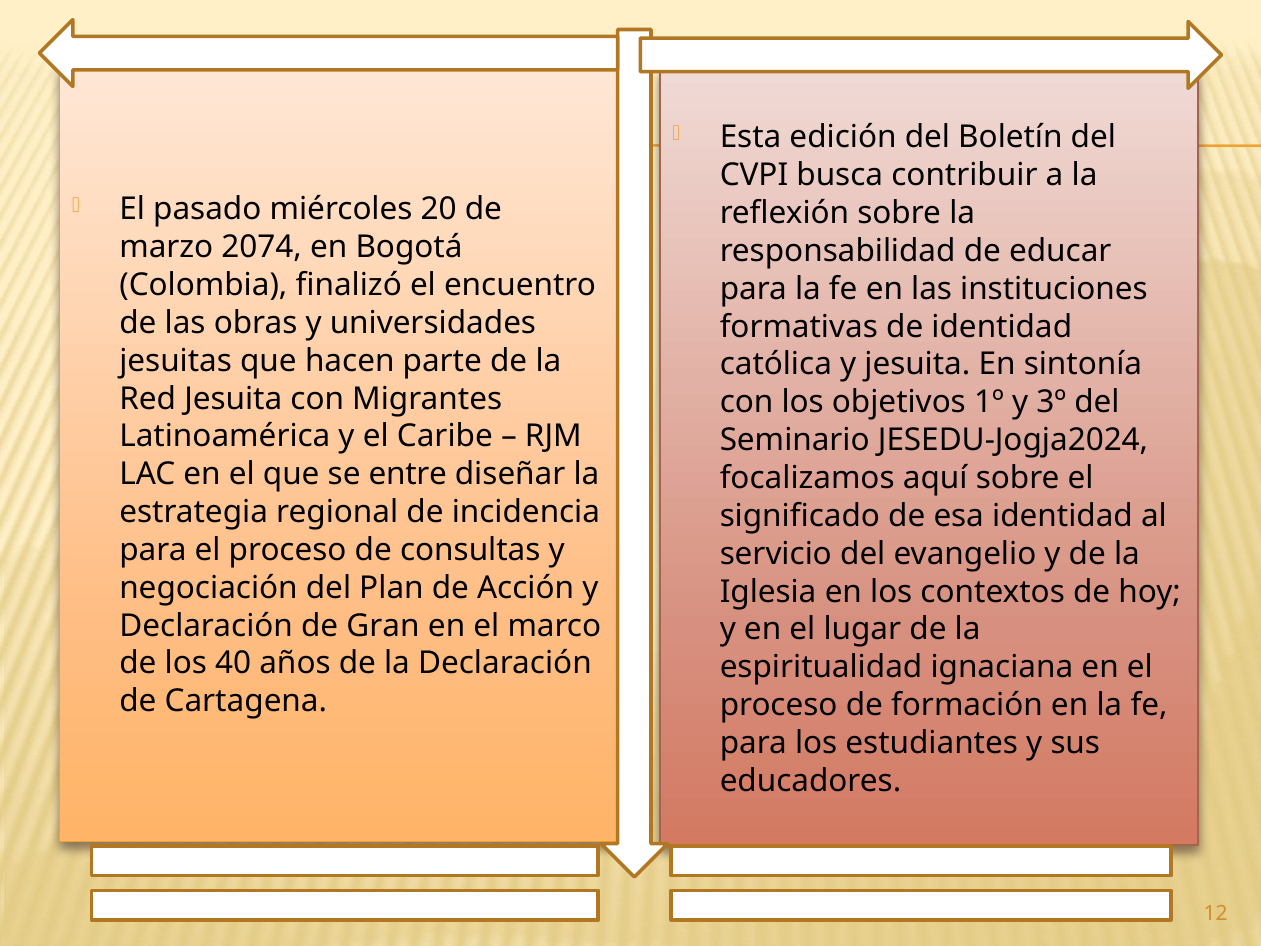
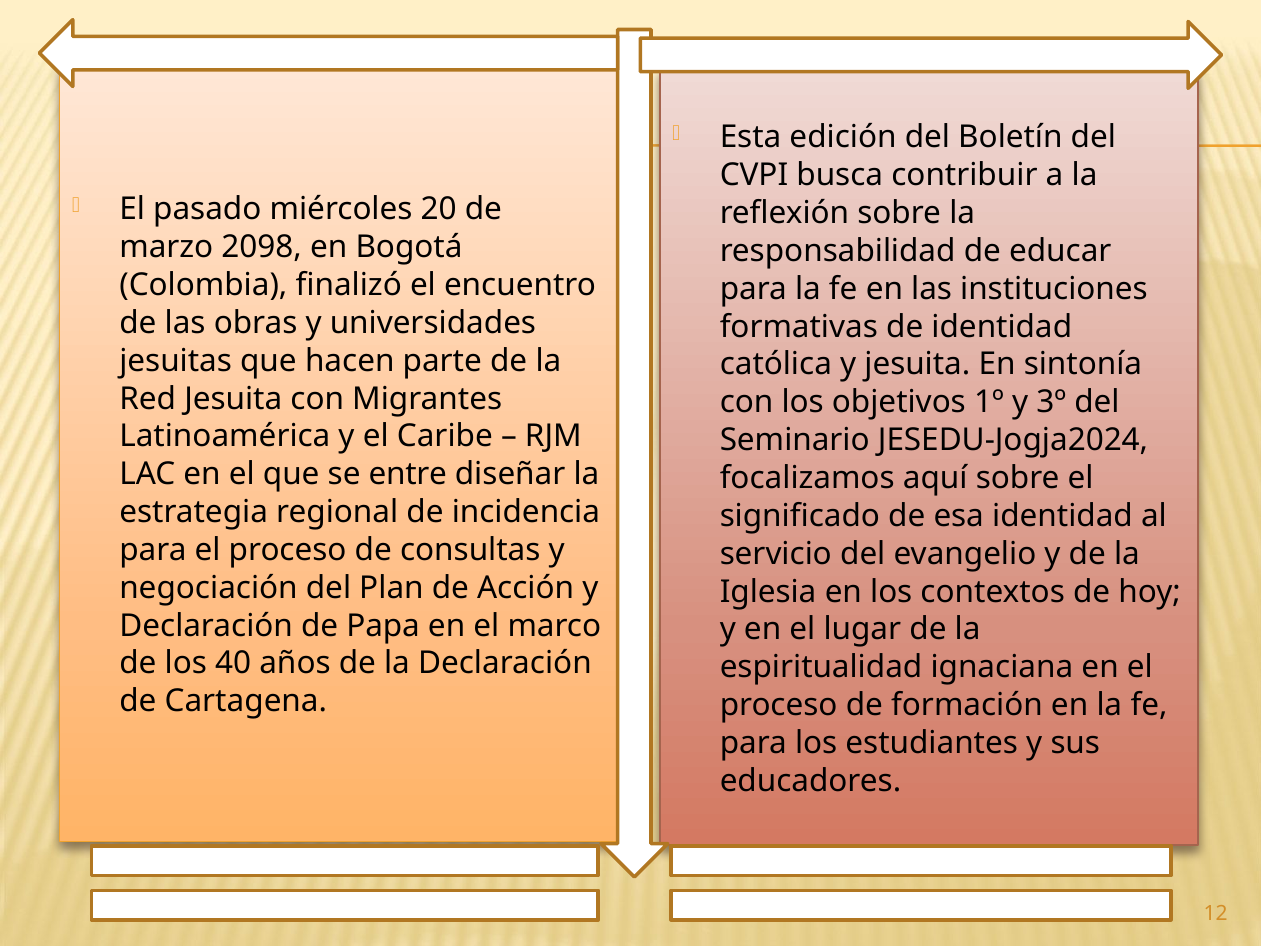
2074: 2074 -> 2098
Gran: Gran -> Papa
